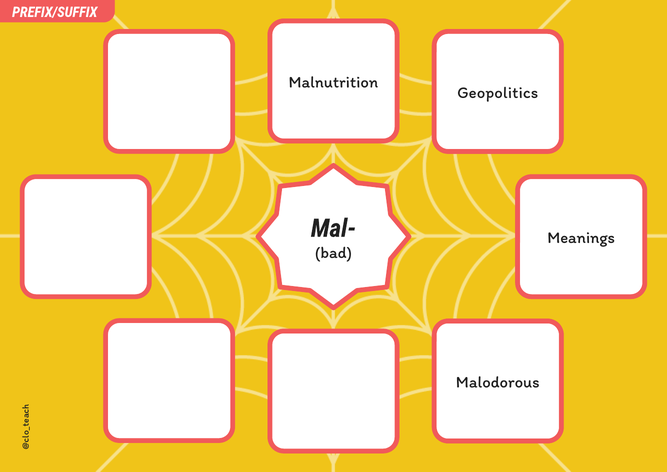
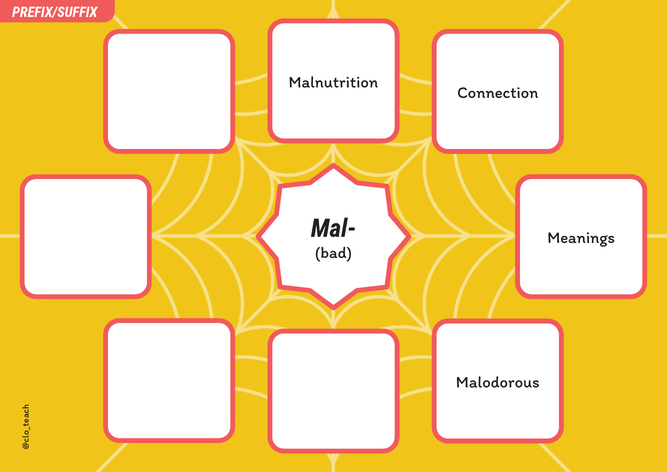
Geopolitics: Geopolitics -> Connection
